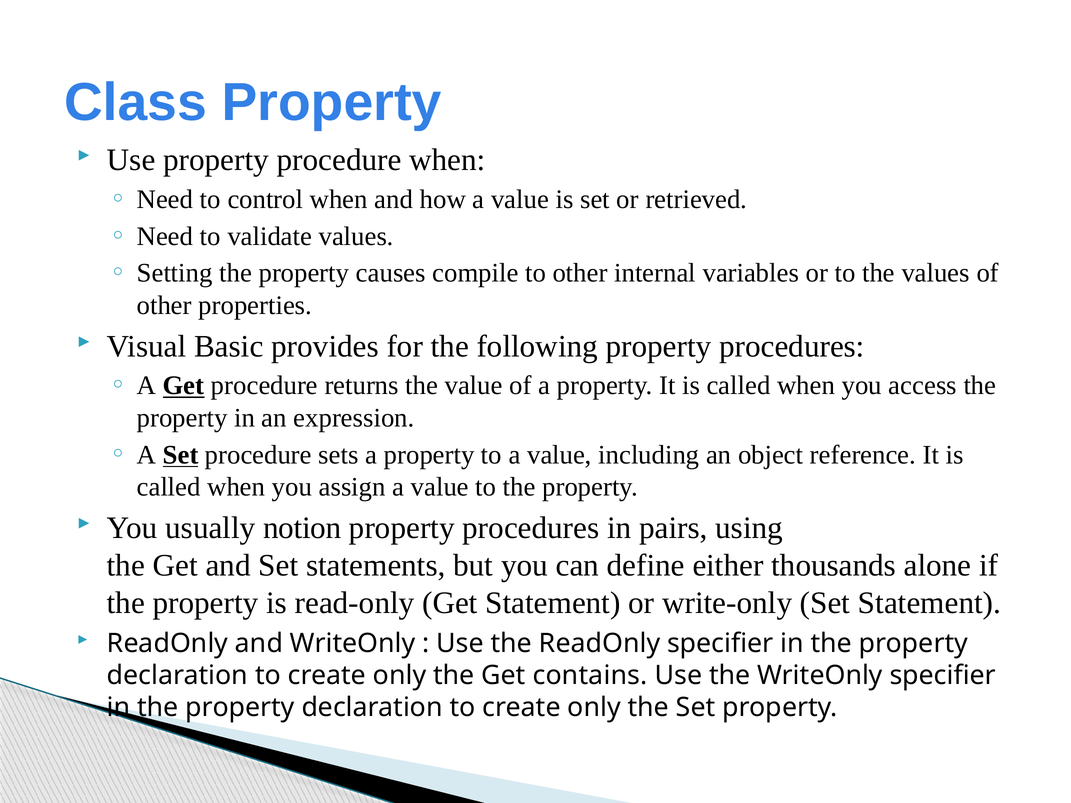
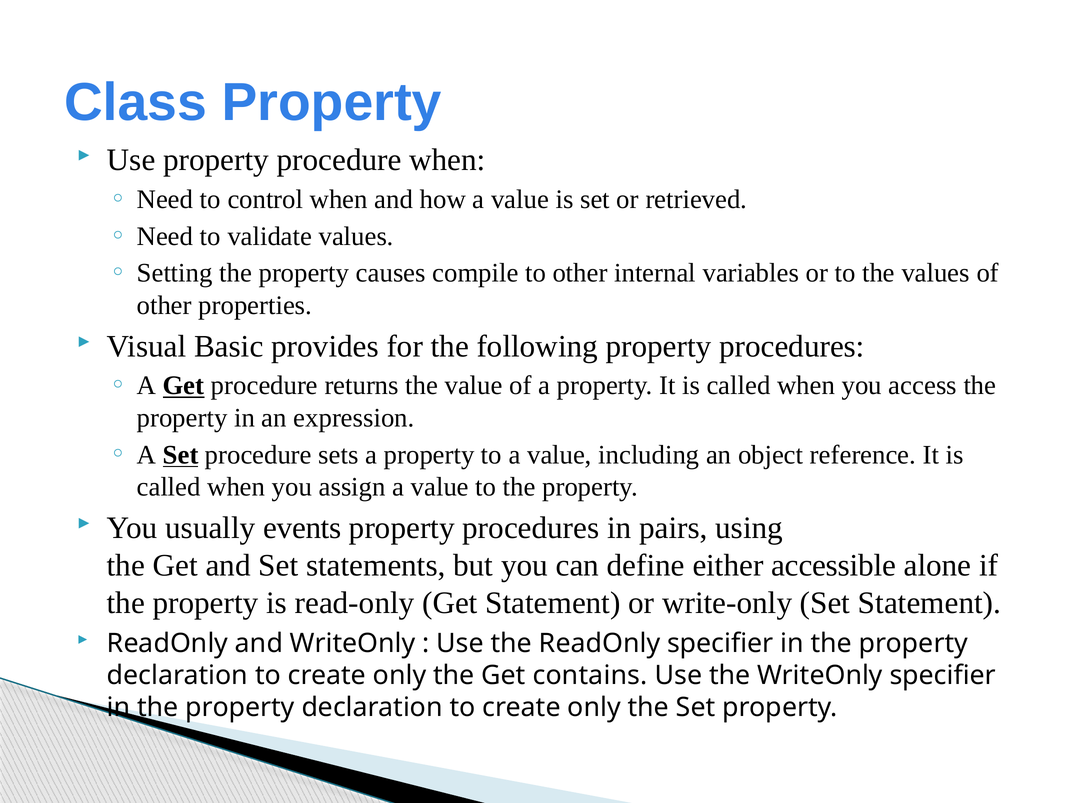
notion: notion -> events
thousands: thousands -> accessible
